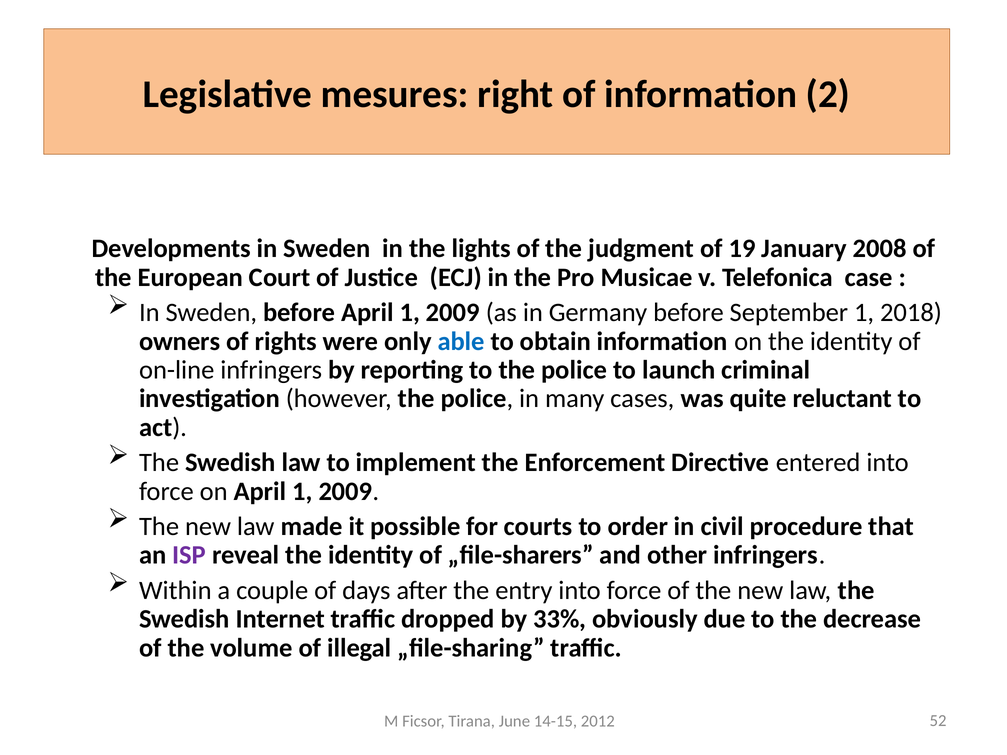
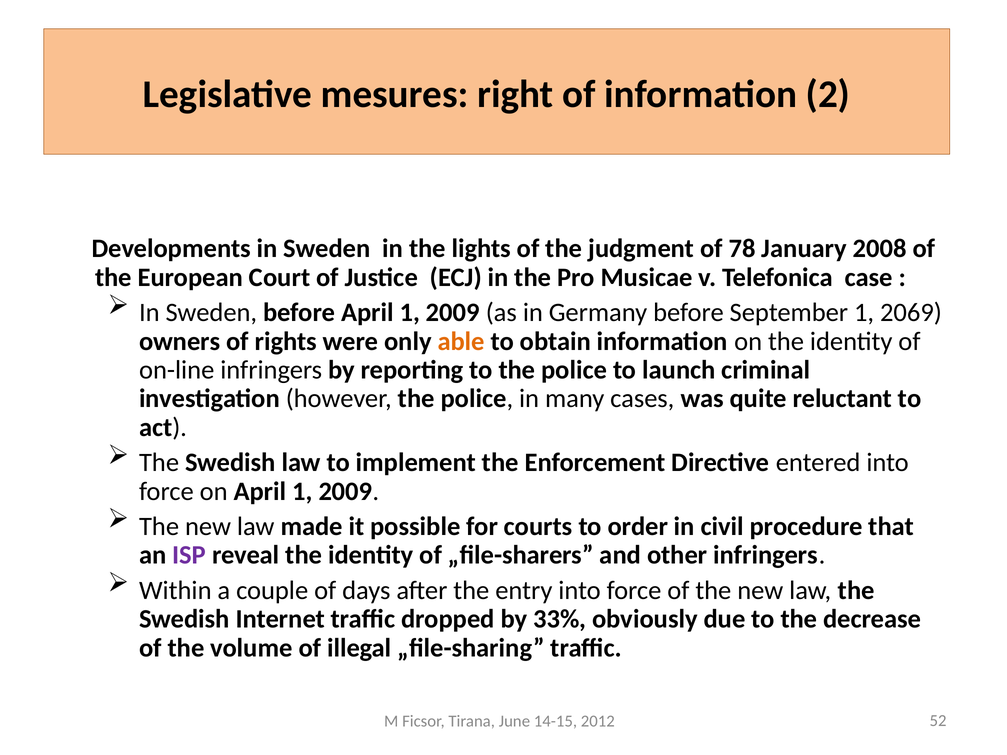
19: 19 -> 78
2018: 2018 -> 2069
able colour: blue -> orange
